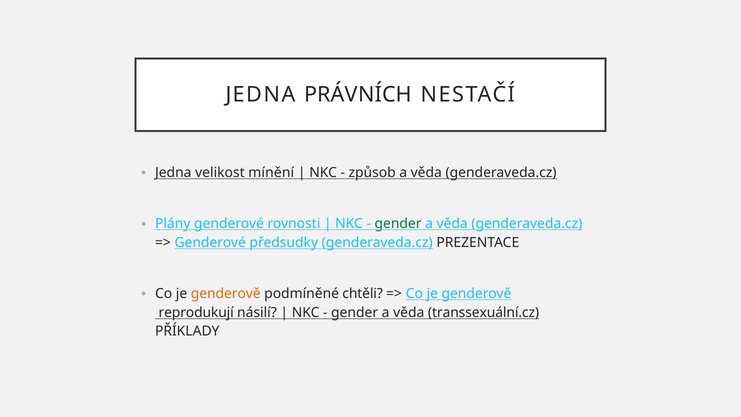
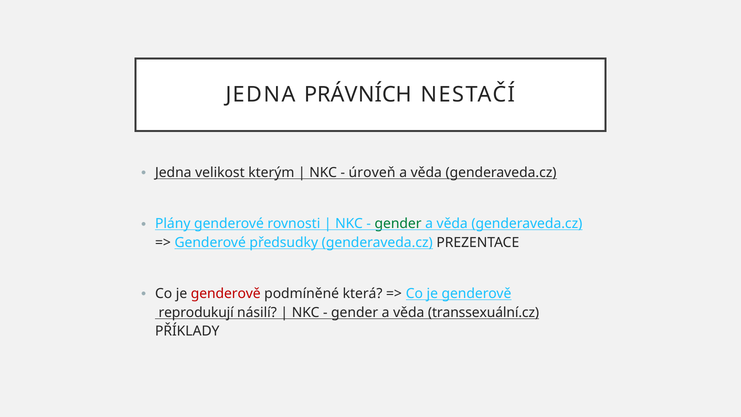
mínění: mínění -> kterým
způsob: způsob -> úroveň
genderově at (226, 293) colour: orange -> red
chtěli: chtěli -> která
